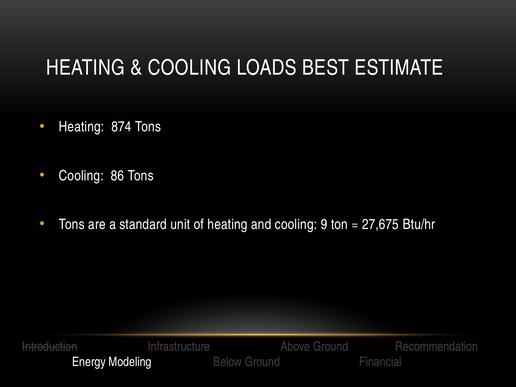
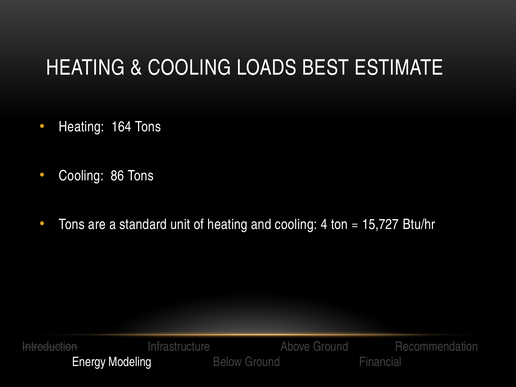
874: 874 -> 164
9: 9 -> 4
27,675: 27,675 -> 15,727
